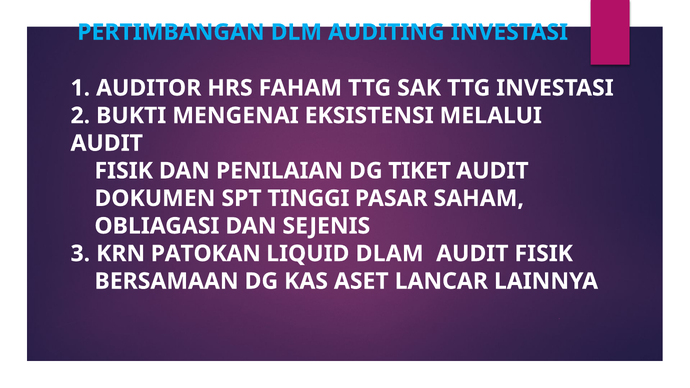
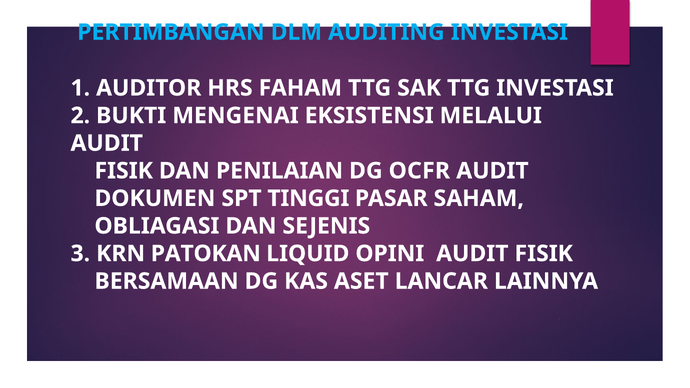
TIKET: TIKET -> OCFR
DLAM: DLAM -> OPINI
